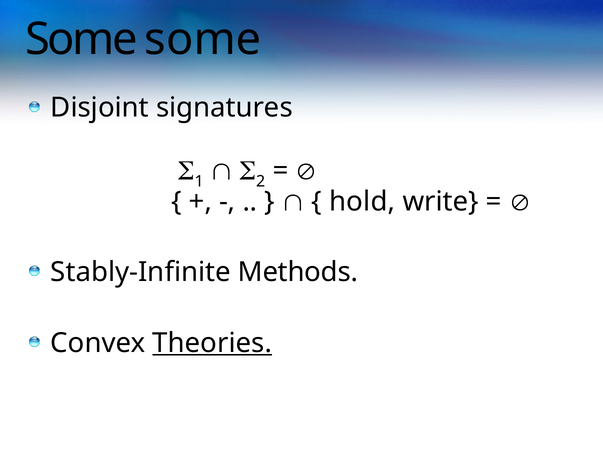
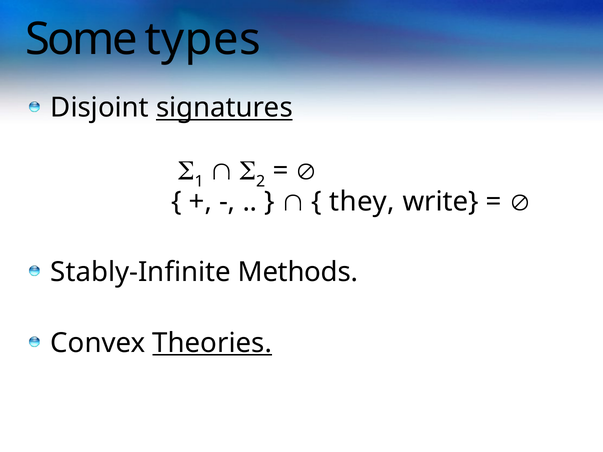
Some some: some -> types
signatures underline: none -> present
hold: hold -> they
